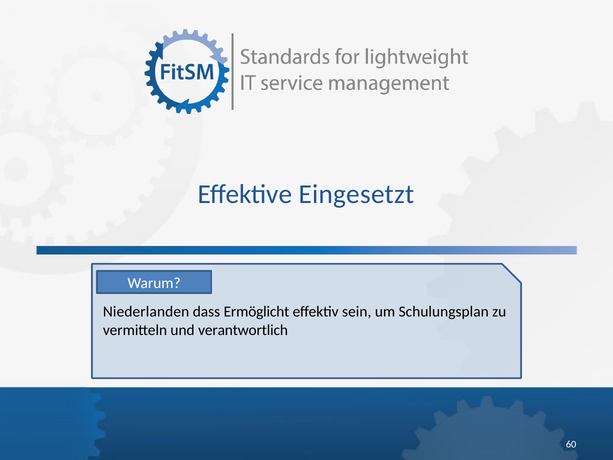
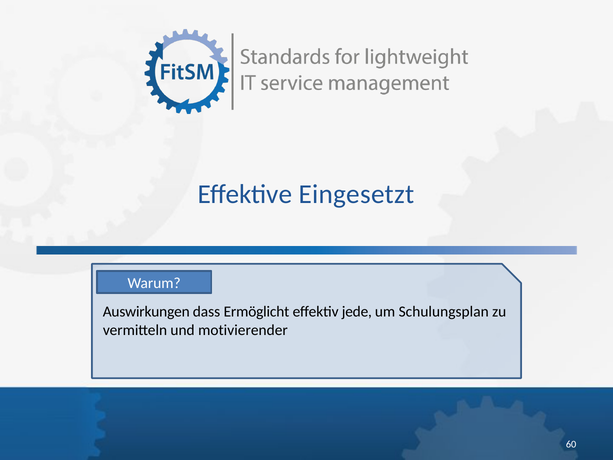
Niederlanden: Niederlanden -> Auswirkungen
sein: sein -> jede
verantwortlich: verantwortlich -> motivierender
